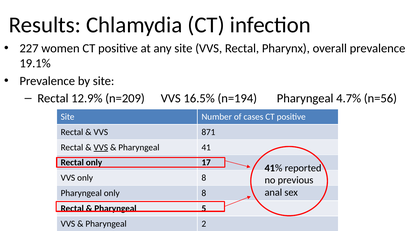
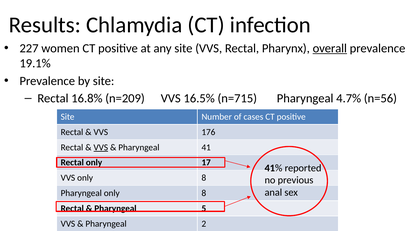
overall underline: none -> present
12.9%: 12.9% -> 16.8%
n=194: n=194 -> n=715
871: 871 -> 176
